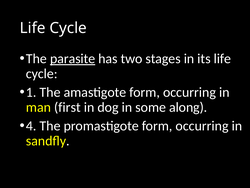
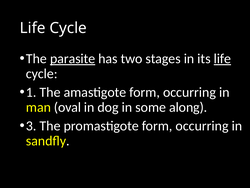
life at (222, 59) underline: none -> present
first: first -> oval
4: 4 -> 3
